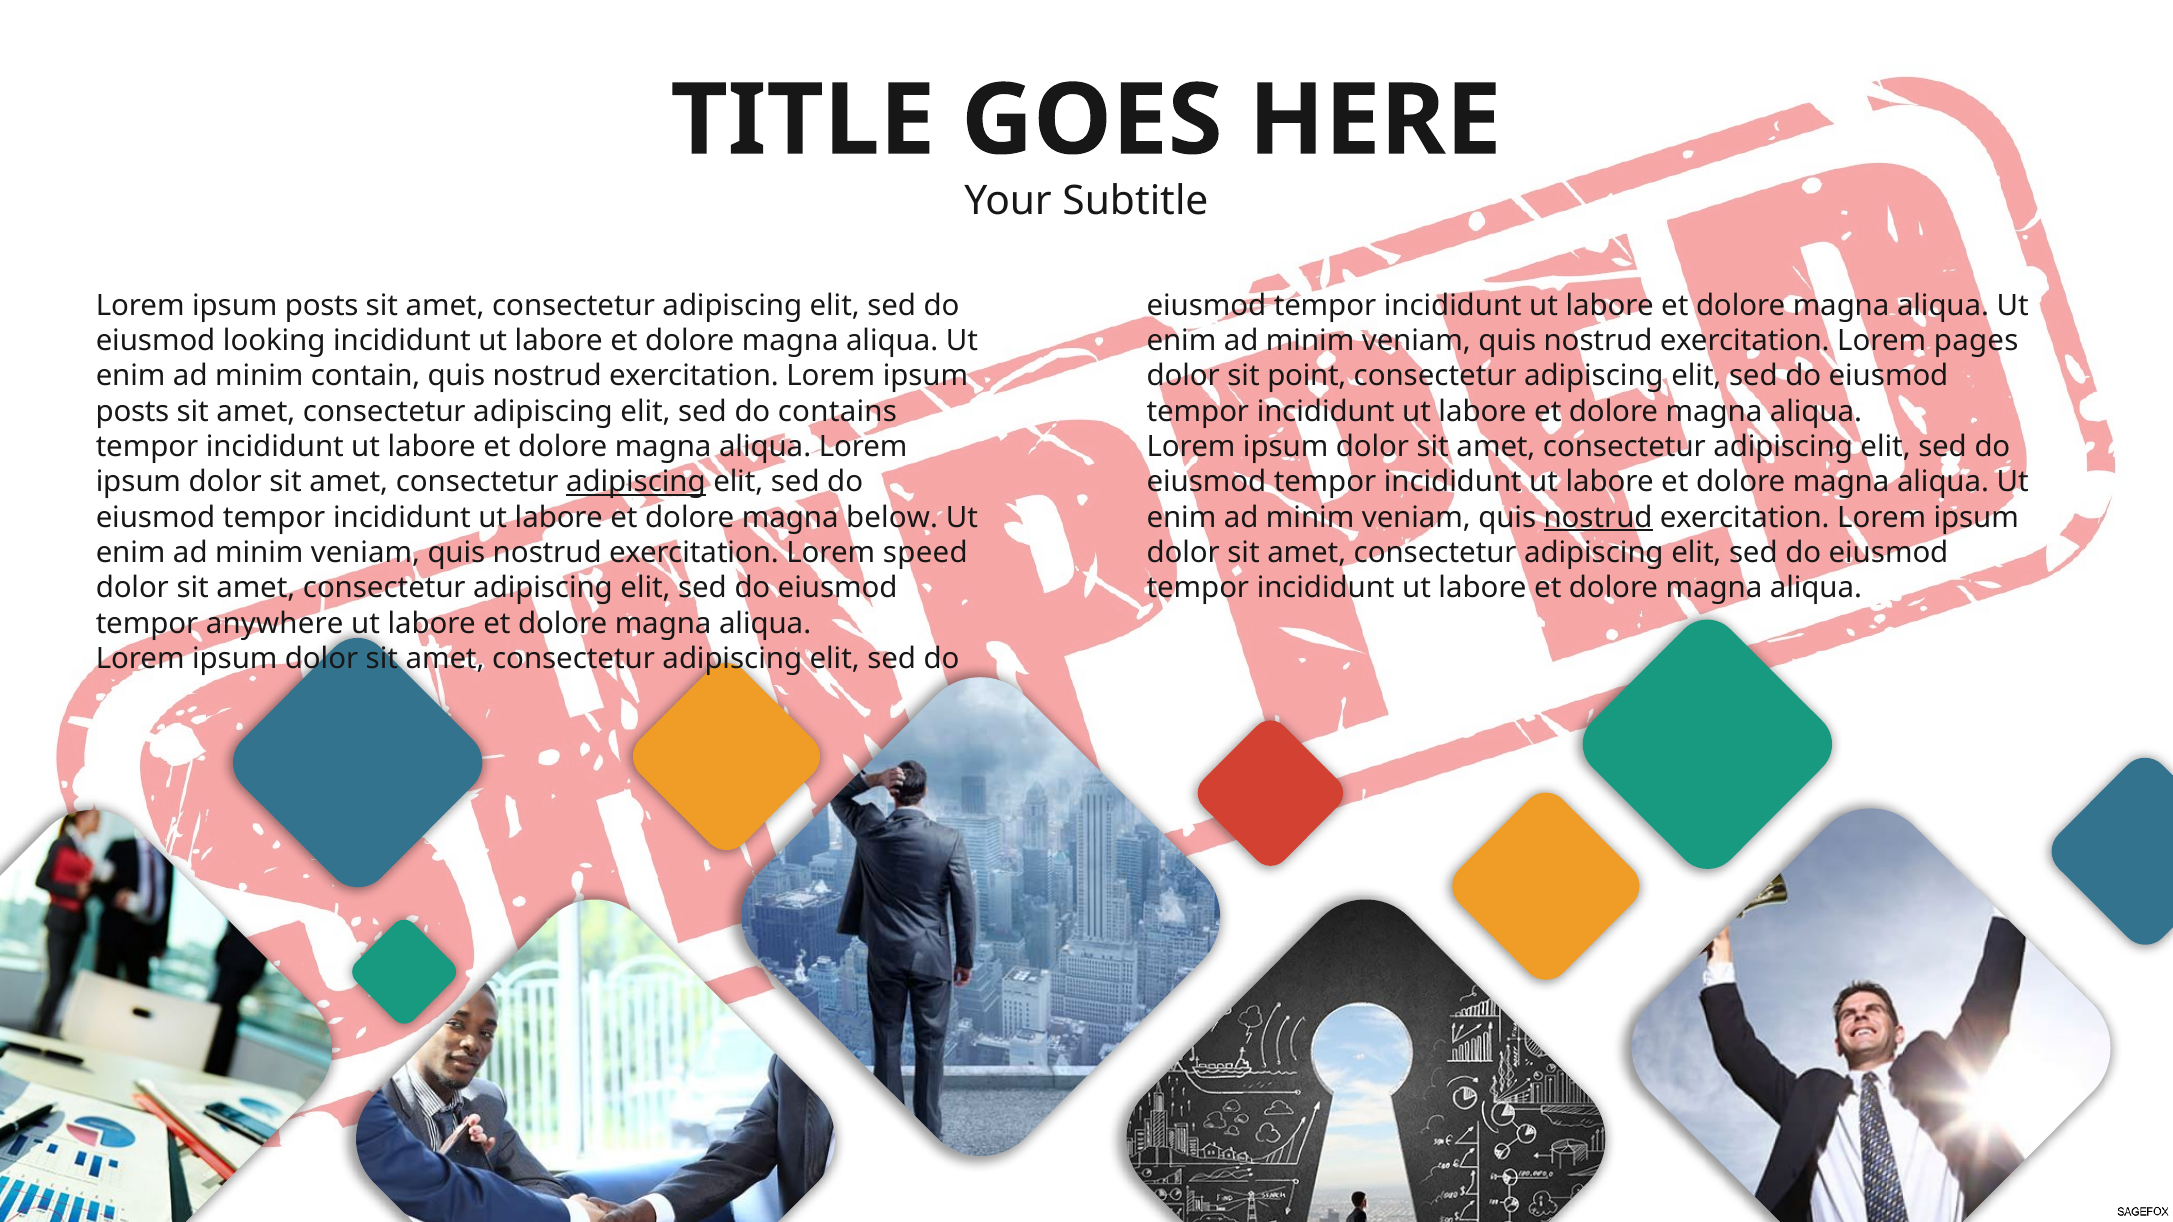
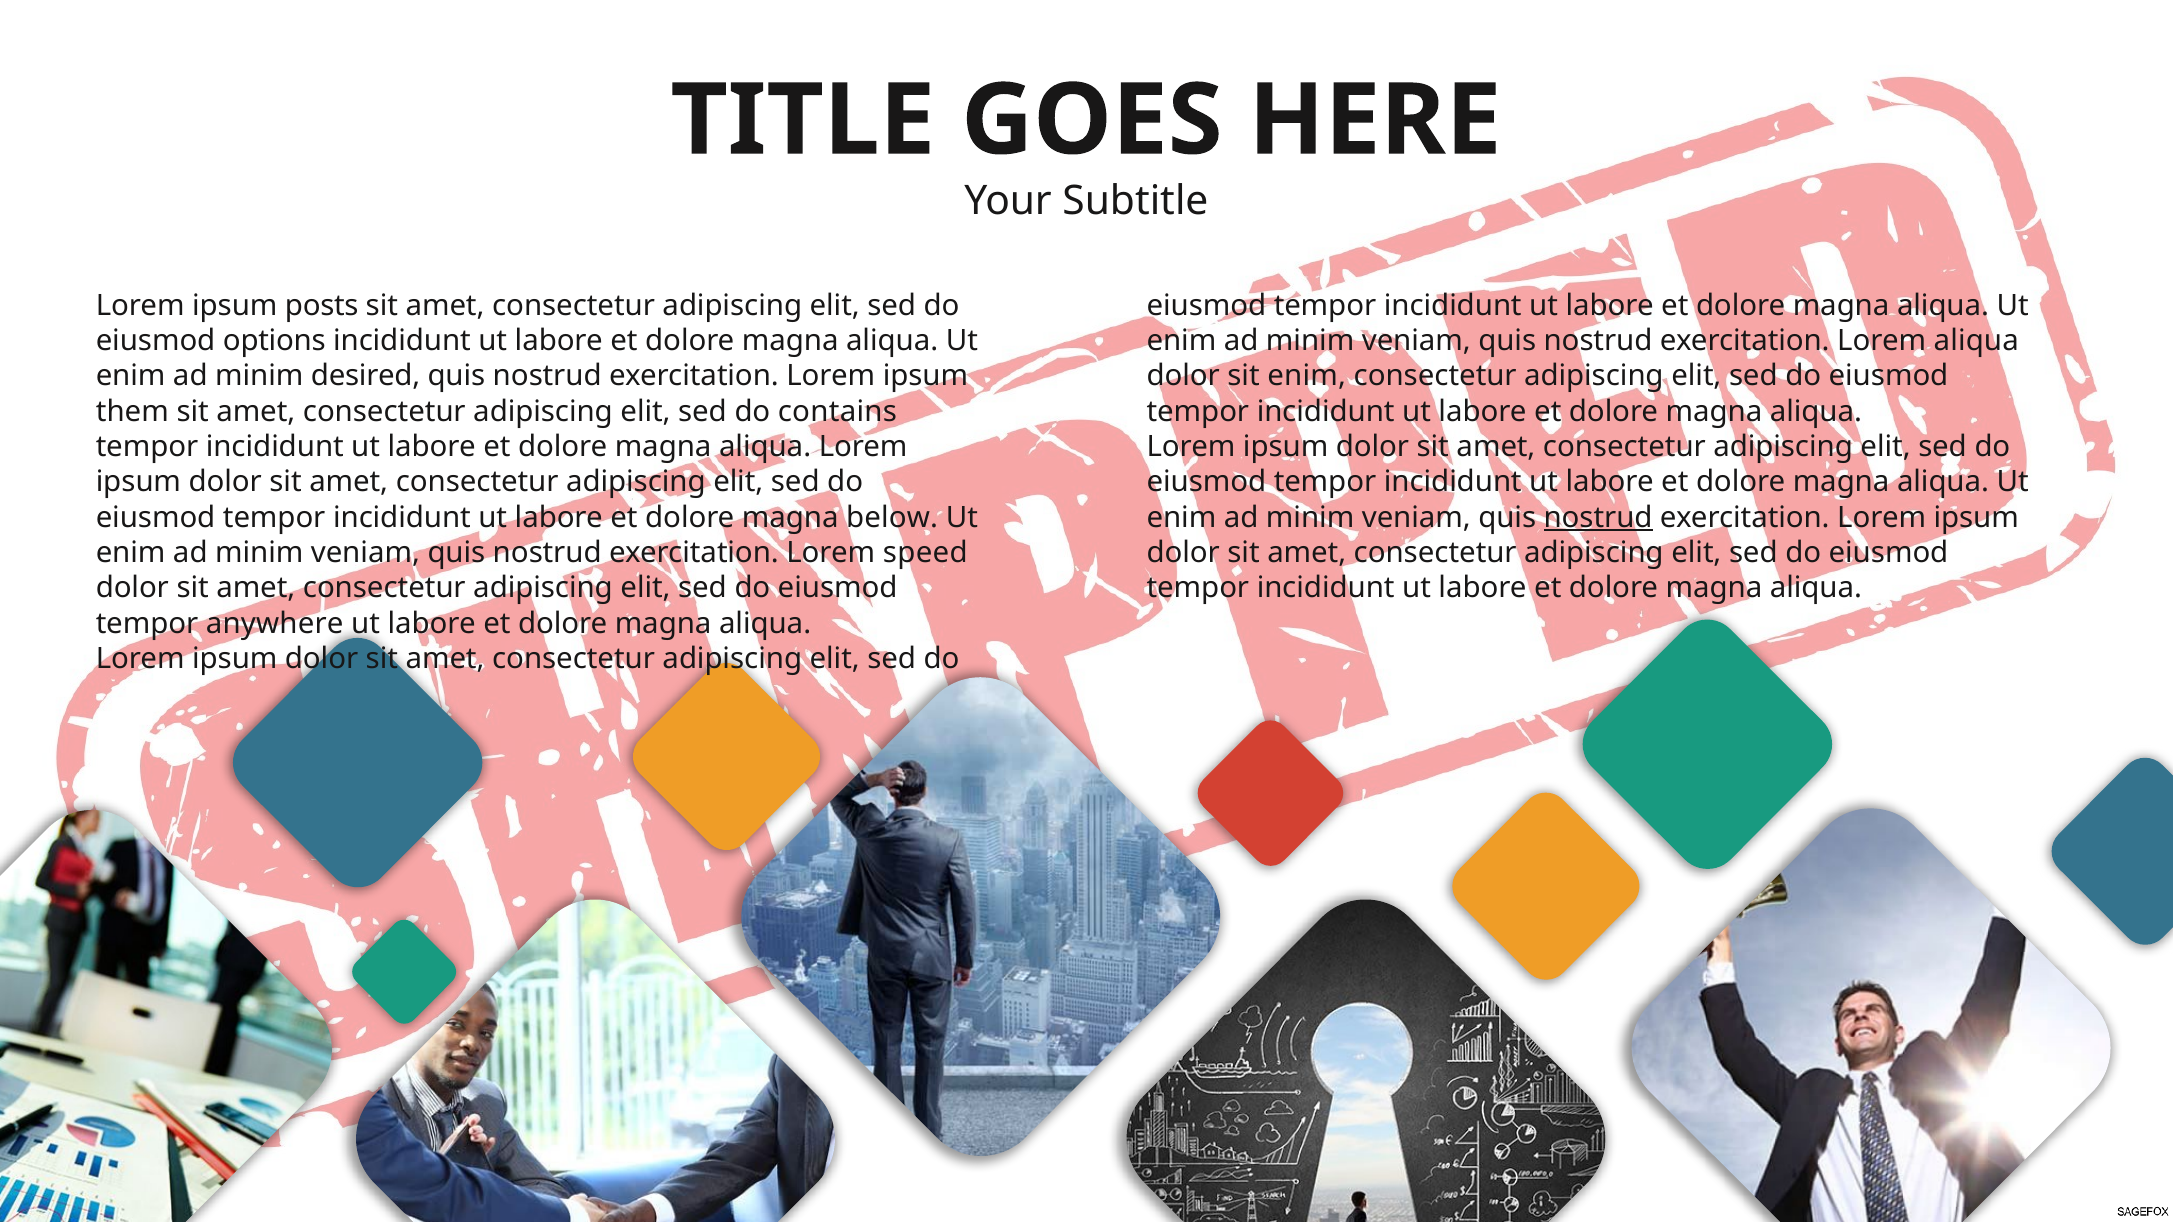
looking: looking -> options
Lorem pages: pages -> aliqua
contain: contain -> desired
sit point: point -> enim
posts at (133, 412): posts -> them
adipiscing at (636, 482) underline: present -> none
